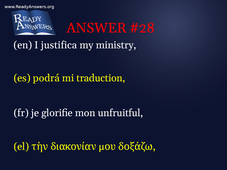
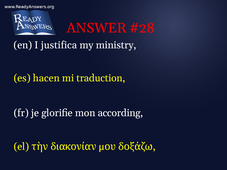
podrá: podrá -> hacen
unfruitful: unfruitful -> according
